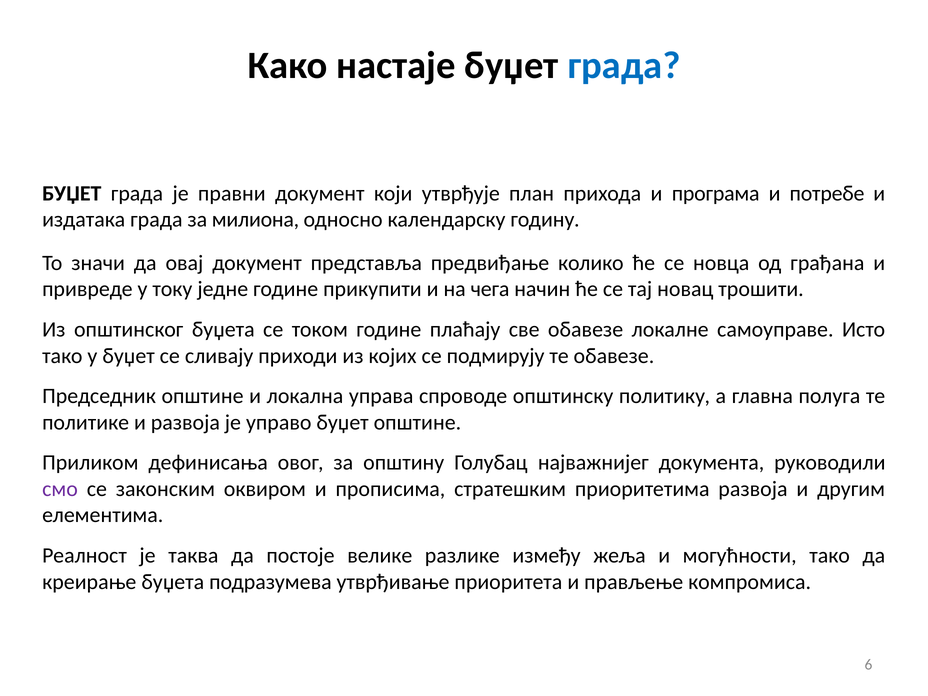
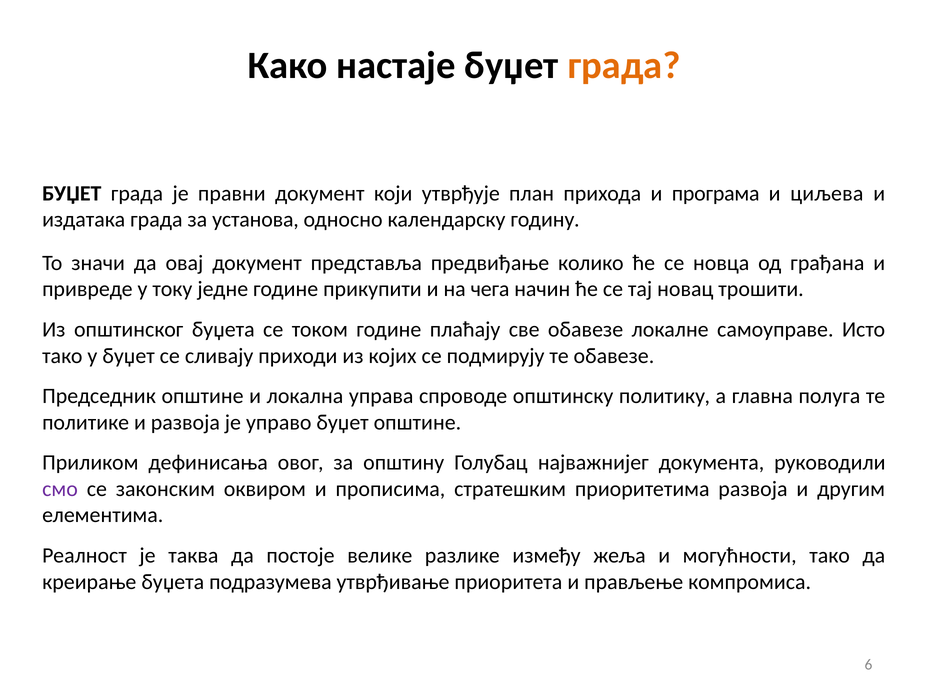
града at (624, 66) colour: blue -> orange
потребе: потребе -> циљева
милиона: милиона -> установа
